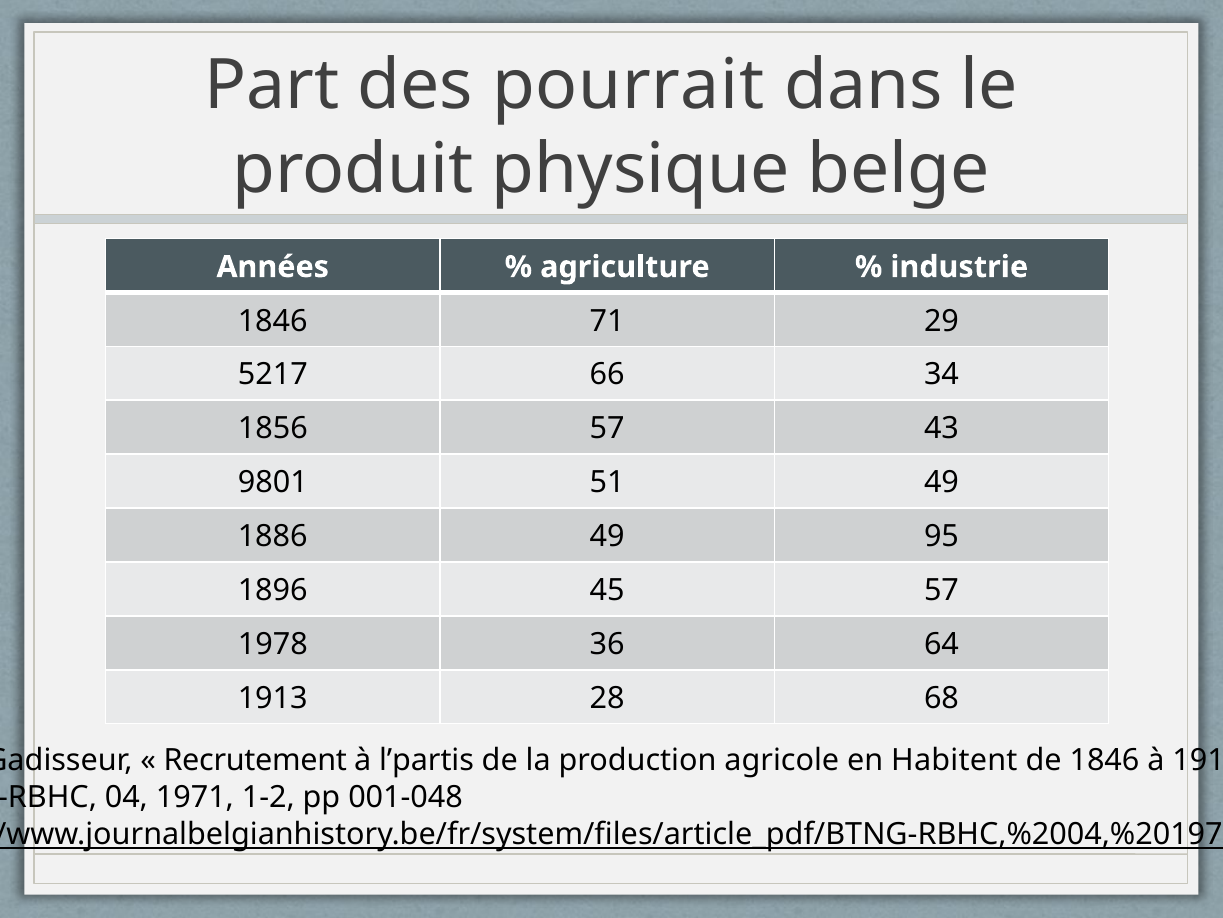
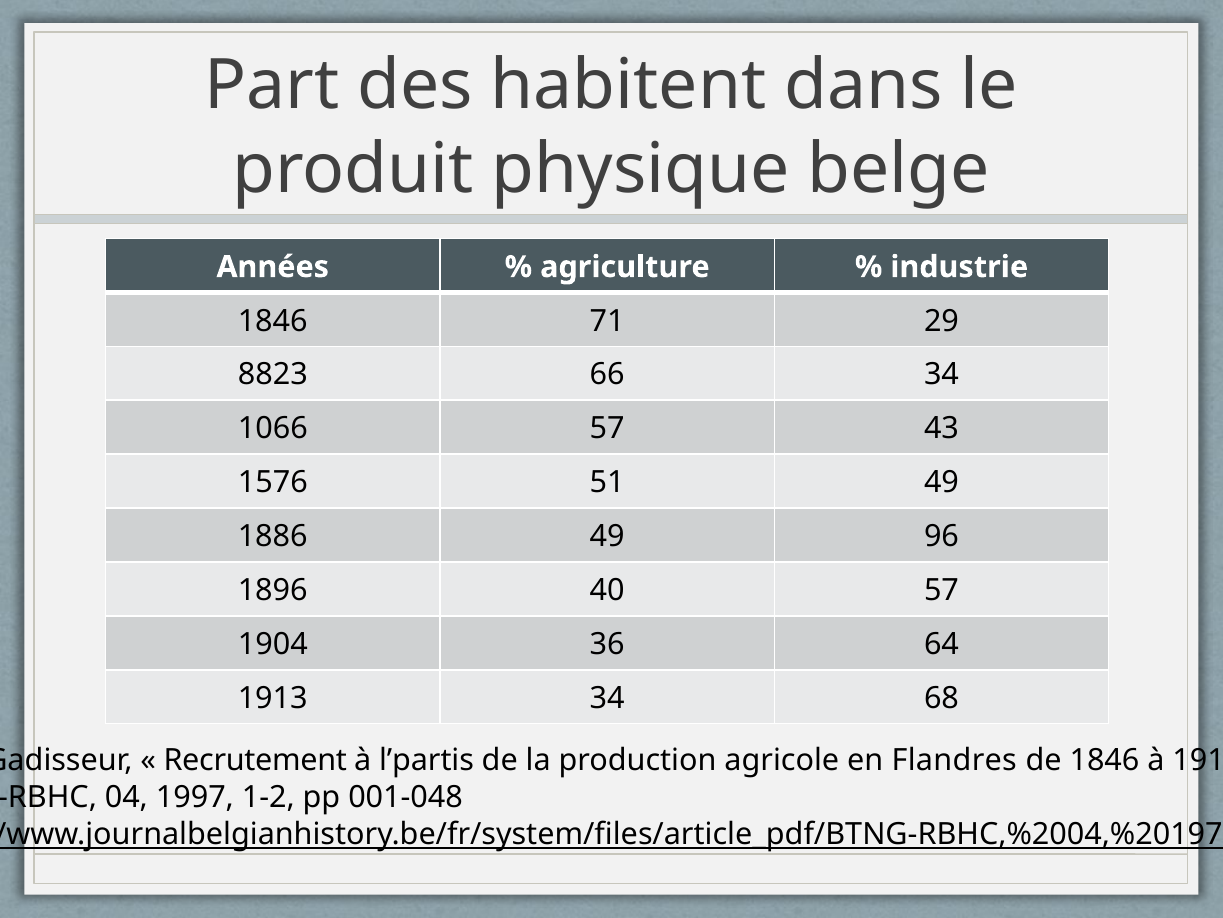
pourrait: pourrait -> habitent
5217: 5217 -> 8823
1856: 1856 -> 1066
9801: 9801 -> 1576
95: 95 -> 96
45: 45 -> 40
1978: 1978 -> 1904
1913 28: 28 -> 34
Habitent: Habitent -> Flandres
1971: 1971 -> 1997
